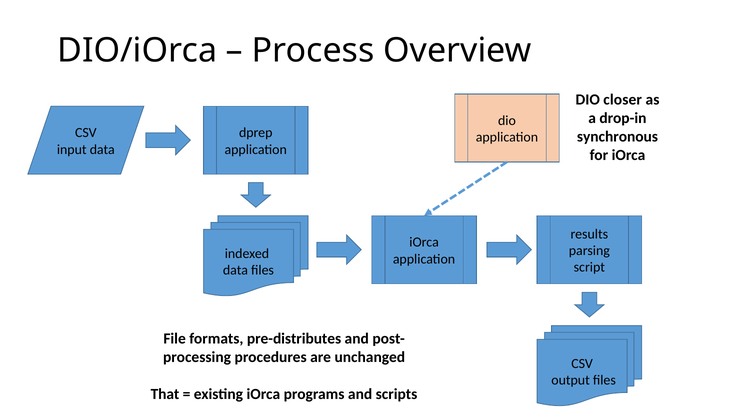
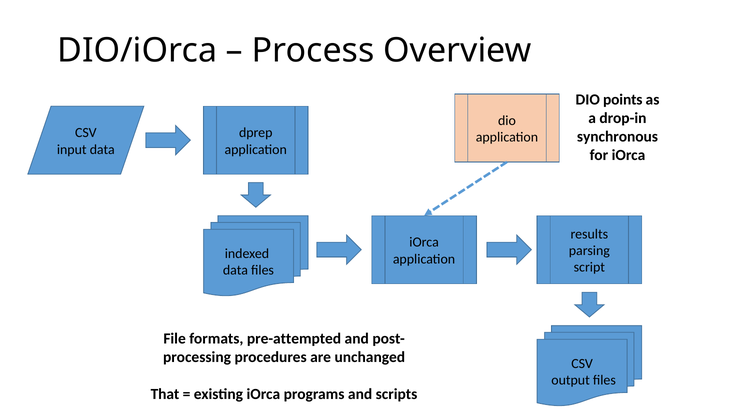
closer: closer -> points
pre-distributes: pre-distributes -> pre-attempted
